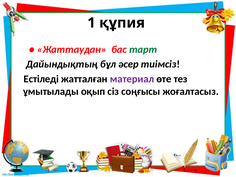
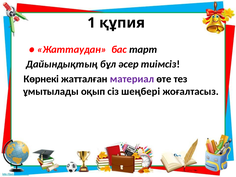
тарт colour: green -> black
Естіледі: Естіледі -> Көрнекі
соңғысы: соңғысы -> шеңбері
